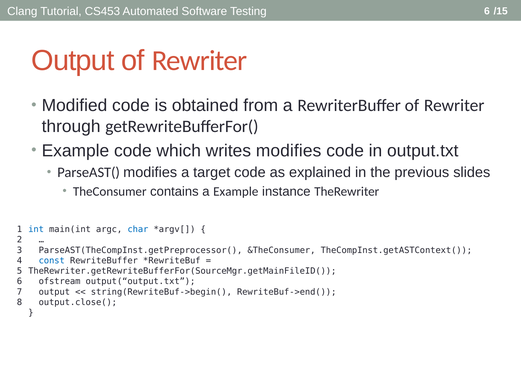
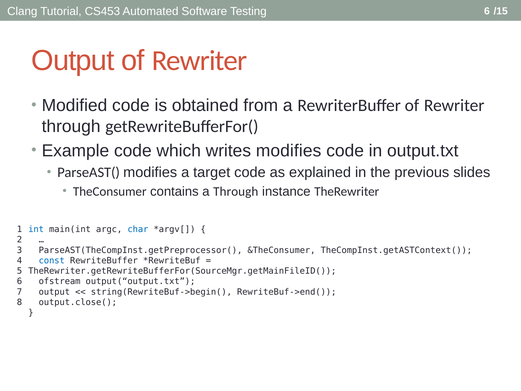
a Example: Example -> Through
